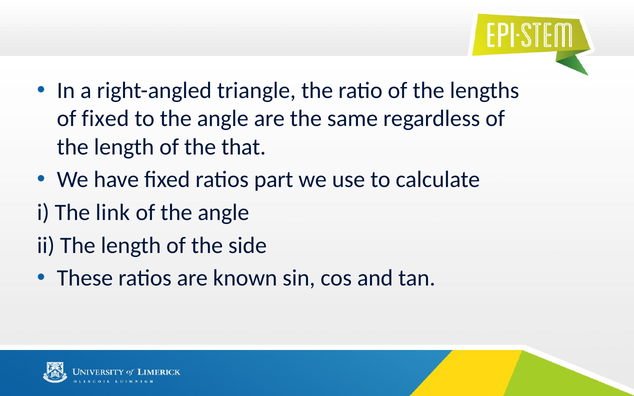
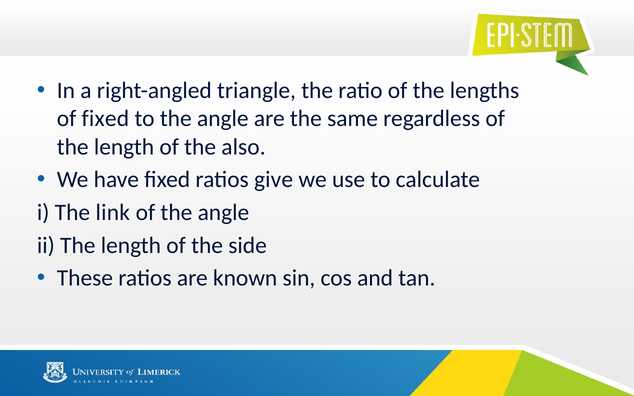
that: that -> also
part: part -> give
